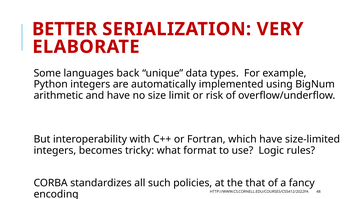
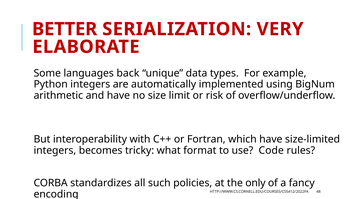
Logic: Logic -> Code
that: that -> only
